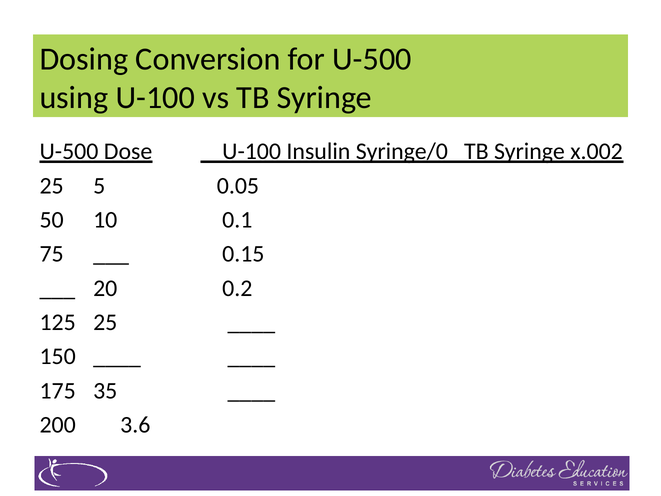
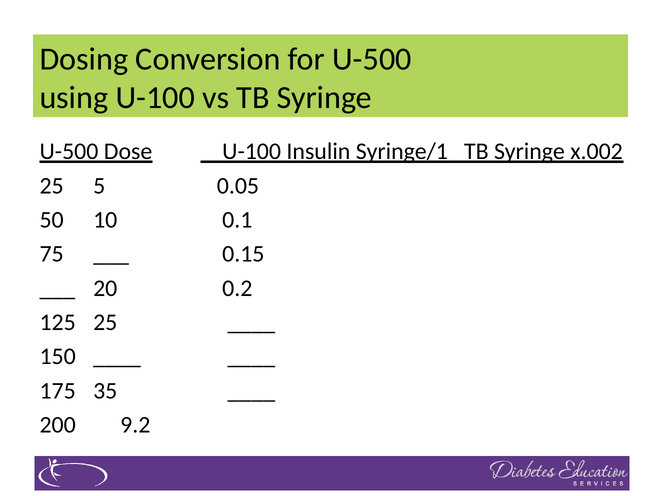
Syringe/0: Syringe/0 -> Syringe/1
3.6: 3.6 -> 9.2
